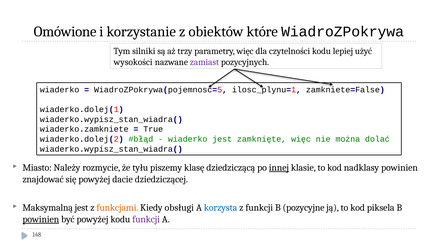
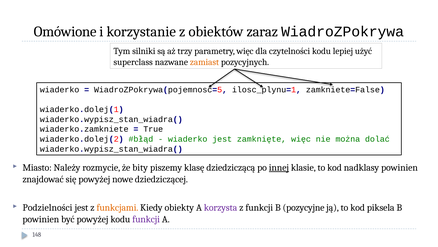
które: które -> zaraz
wysokości: wysokości -> superclass
zamiast colour: purple -> orange
tyłu: tyłu -> bity
dacie: dacie -> nowe
Maksymalną: Maksymalną -> Podzielności
obsługi: obsługi -> obiekty
korzysta colour: blue -> purple
powinien at (41, 219) underline: present -> none
